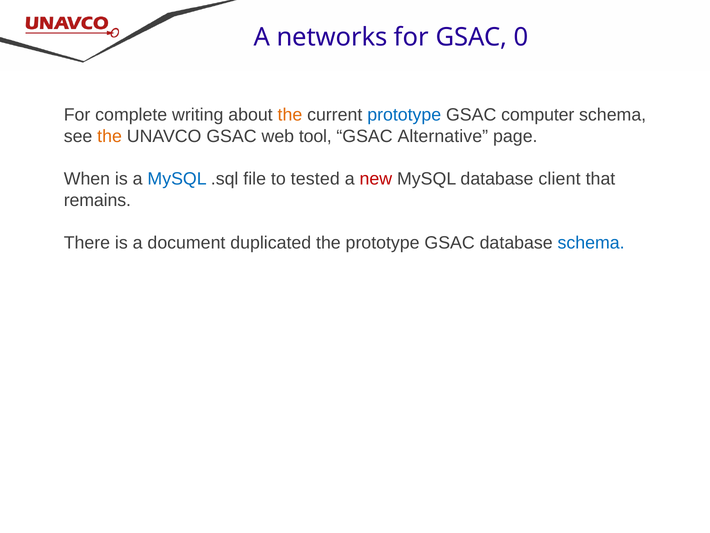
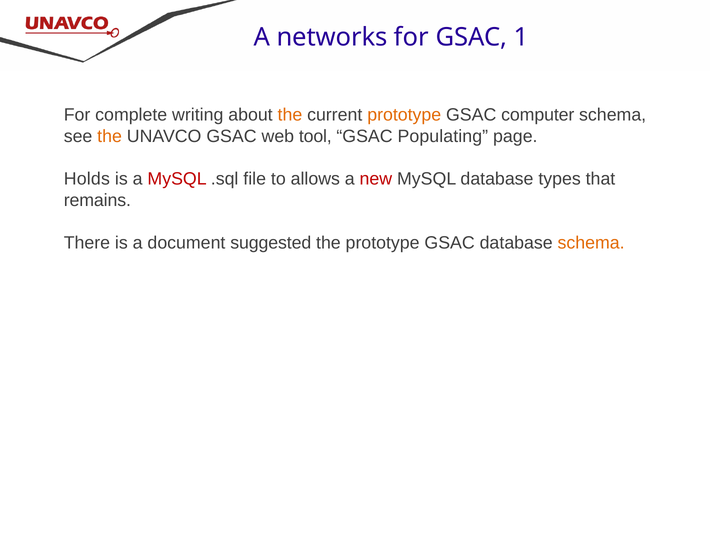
0: 0 -> 1
prototype at (404, 115) colour: blue -> orange
Alternative: Alternative -> Populating
When: When -> Holds
MySQL at (177, 179) colour: blue -> red
tested: tested -> allows
client: client -> types
duplicated: duplicated -> suggested
schema at (591, 243) colour: blue -> orange
